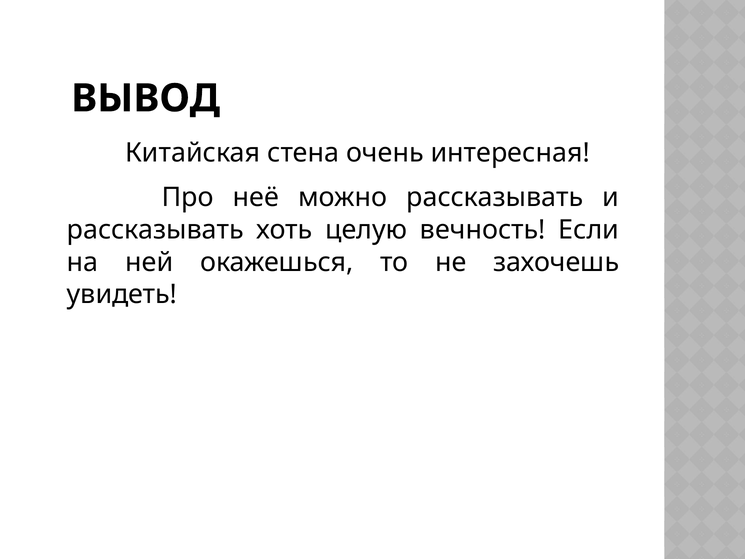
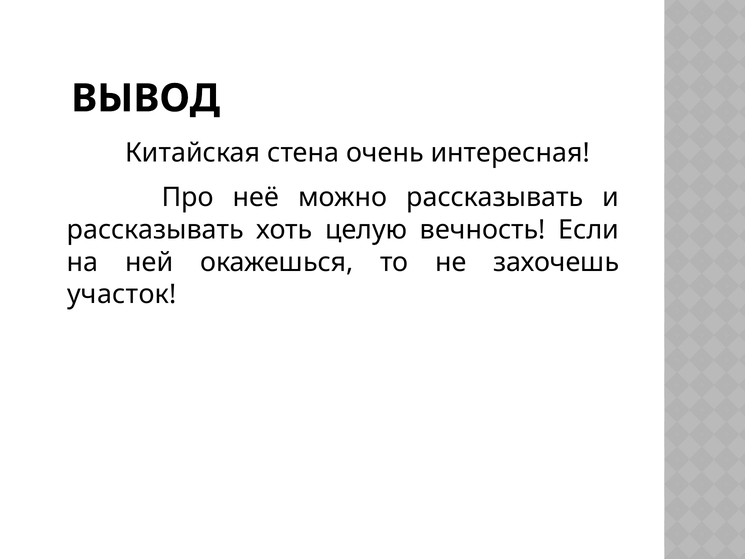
увидеть: увидеть -> участок
